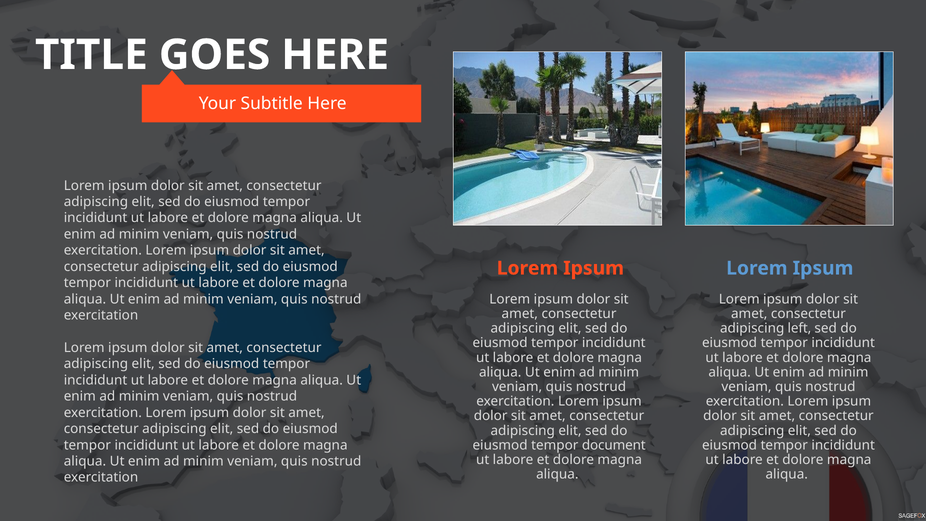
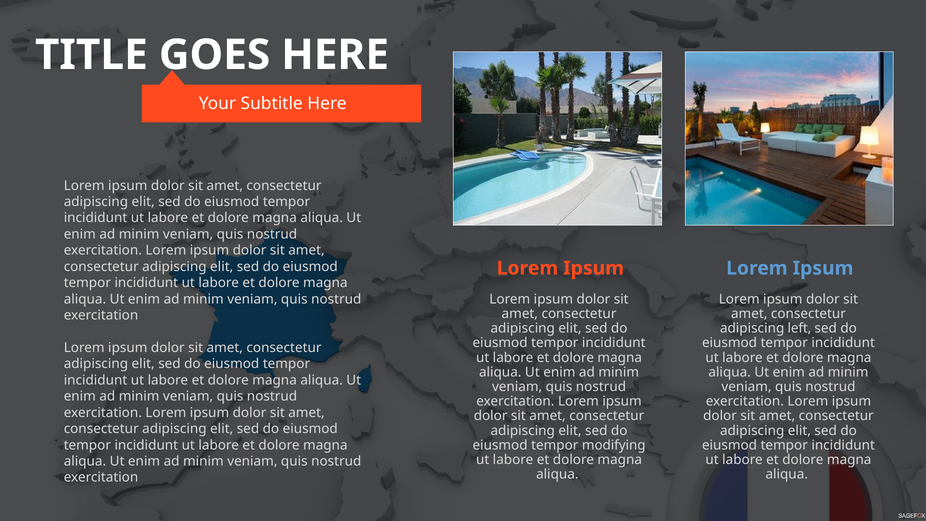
document: document -> modifying
